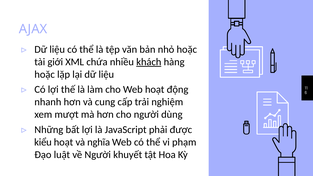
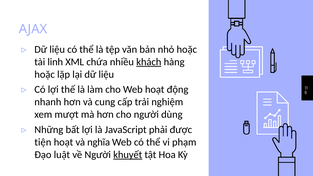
giới: giới -> linh
kiểu: kiểu -> tiện
khuyết underline: none -> present
